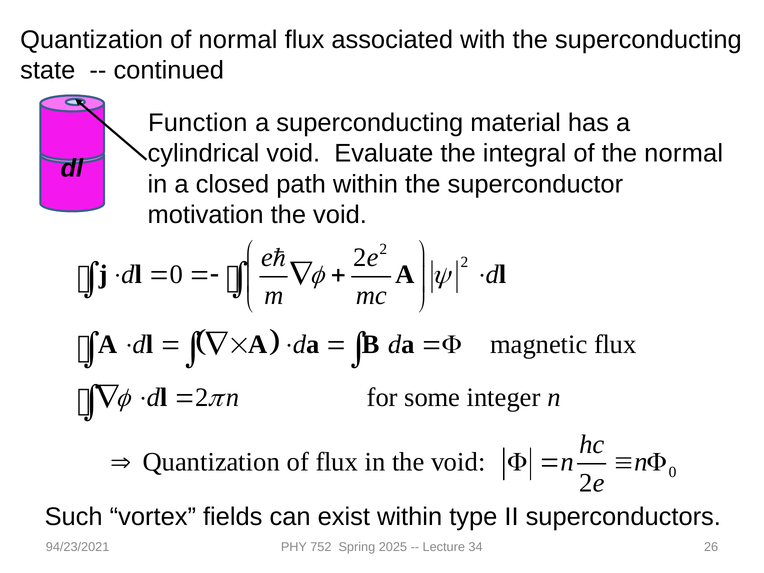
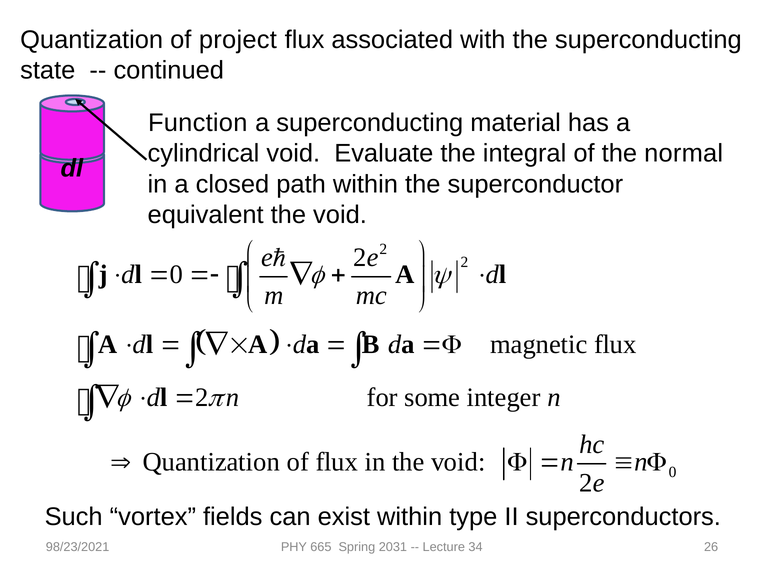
of normal: normal -> project
motivation: motivation -> equivalent
94/23/2021: 94/23/2021 -> 98/23/2021
752: 752 -> 665
2025: 2025 -> 2031
